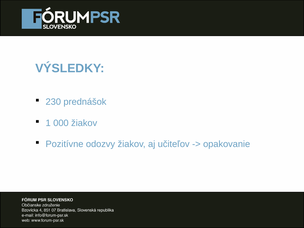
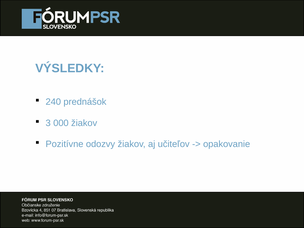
230: 230 -> 240
1: 1 -> 3
